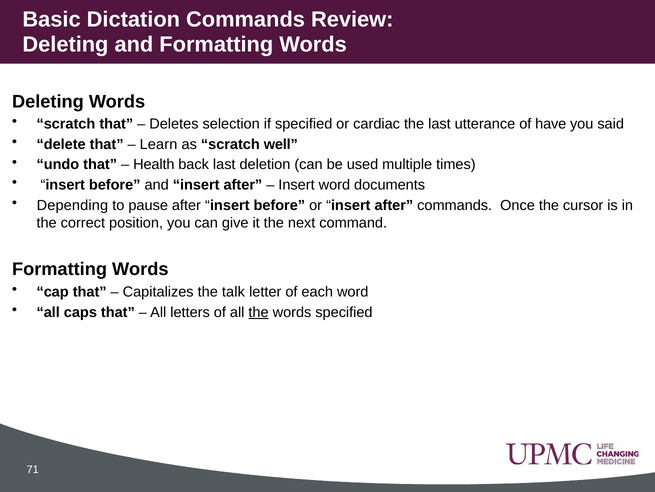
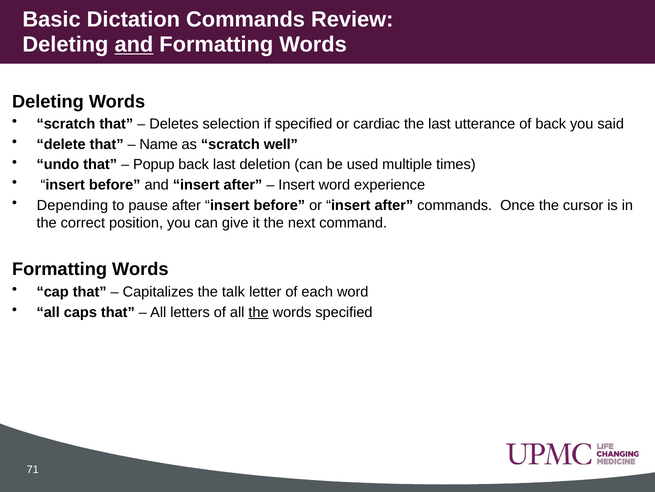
and at (134, 45) underline: none -> present
of have: have -> back
Learn: Learn -> Name
Health: Health -> Popup
documents: documents -> experience
